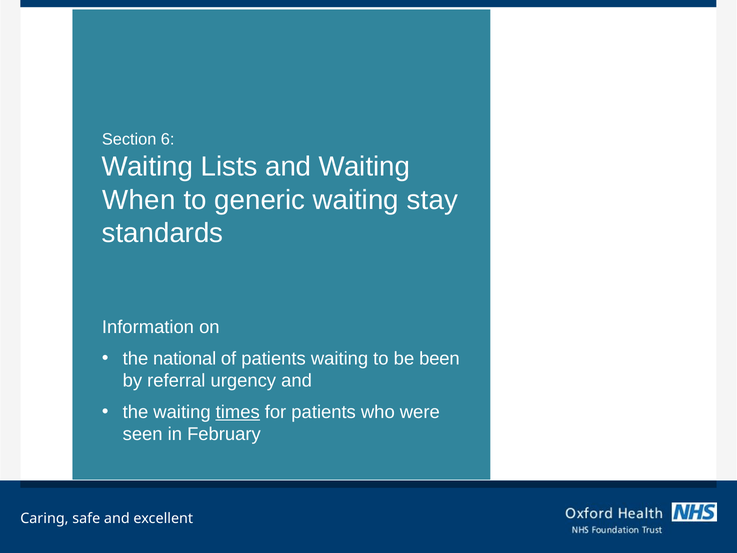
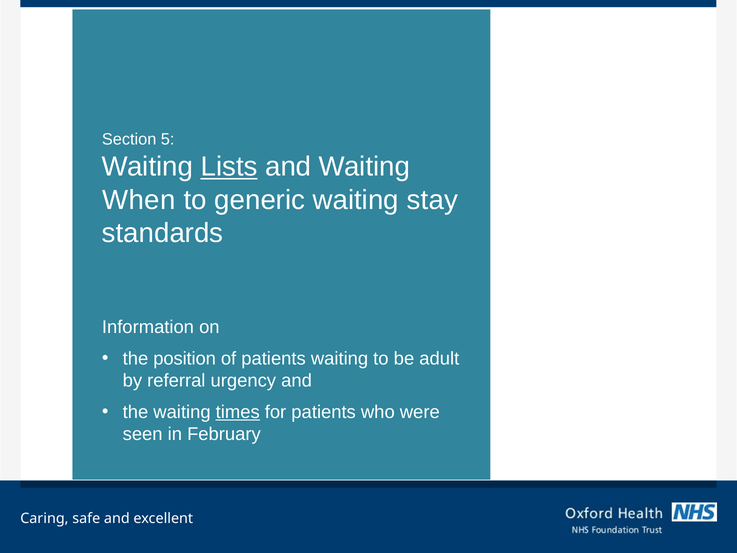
6: 6 -> 5
Lists underline: none -> present
national: national -> position
been: been -> adult
